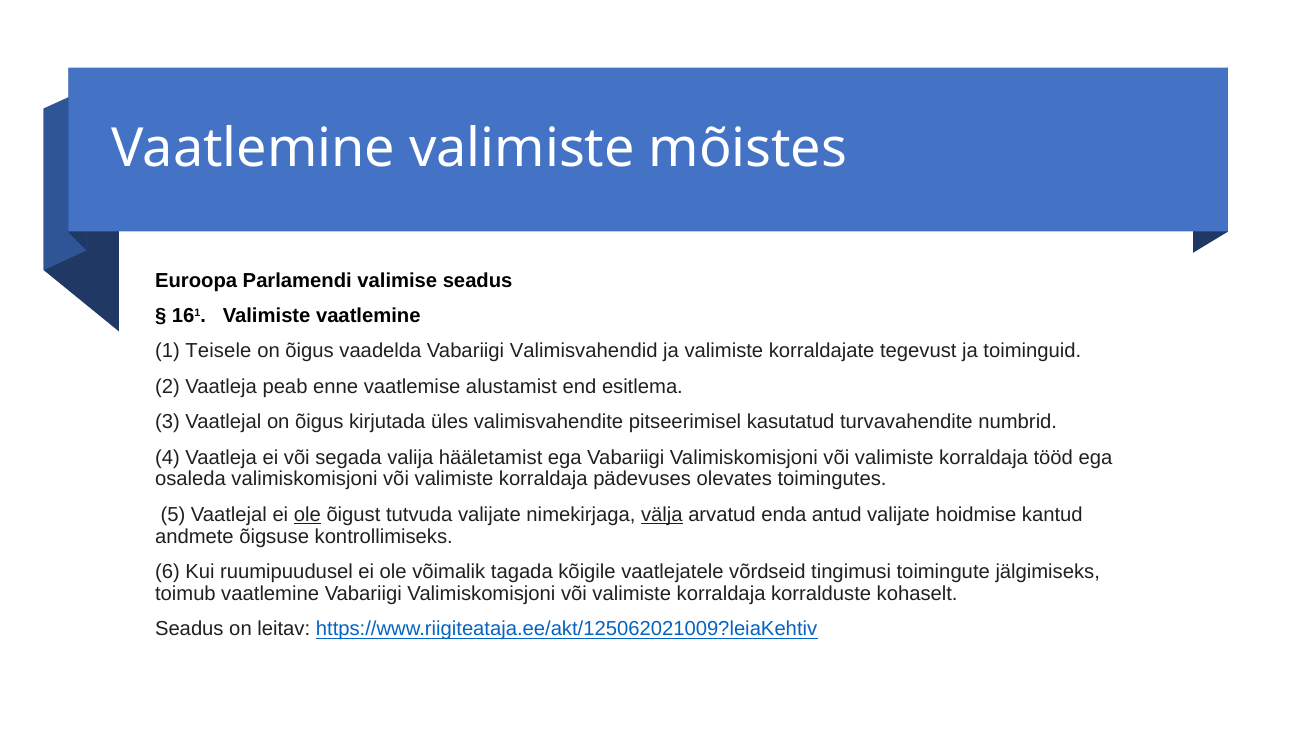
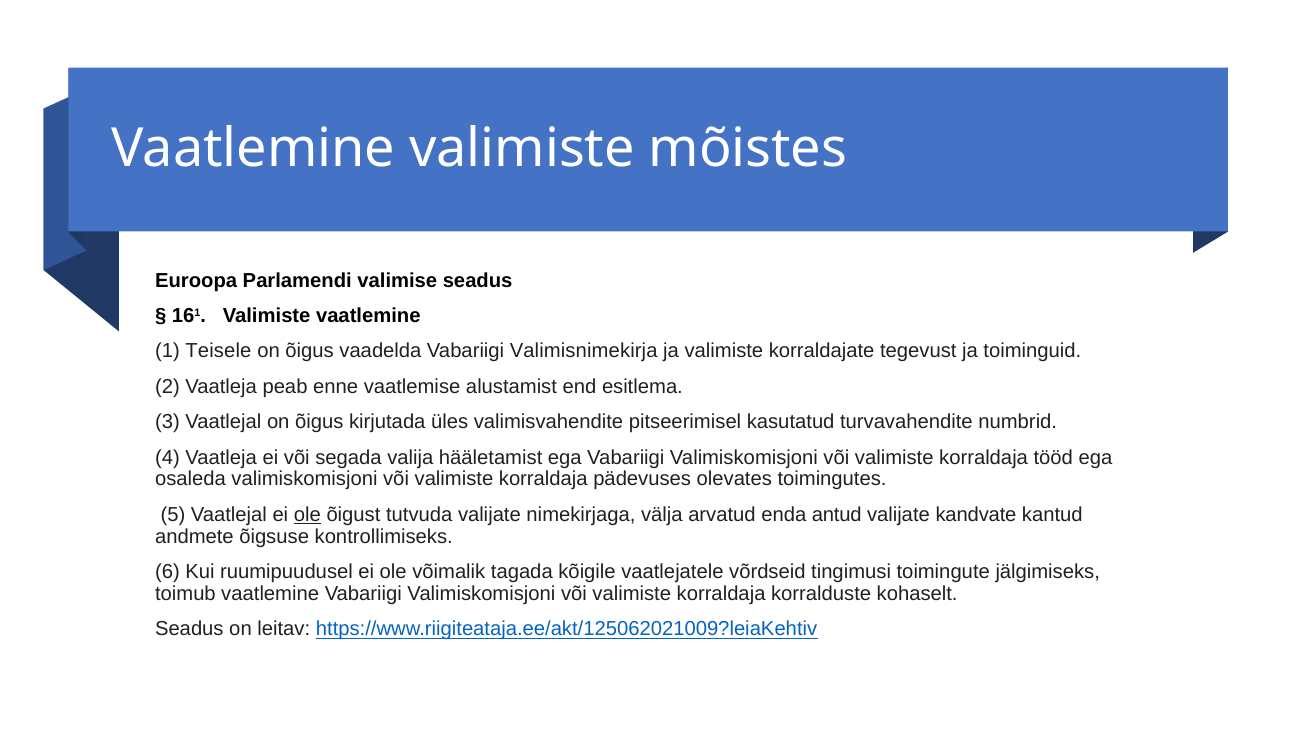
Valimisvahendid: Valimisvahendid -> Valimisnimekirja
välja underline: present -> none
hoidmise: hoidmise -> kandvate
